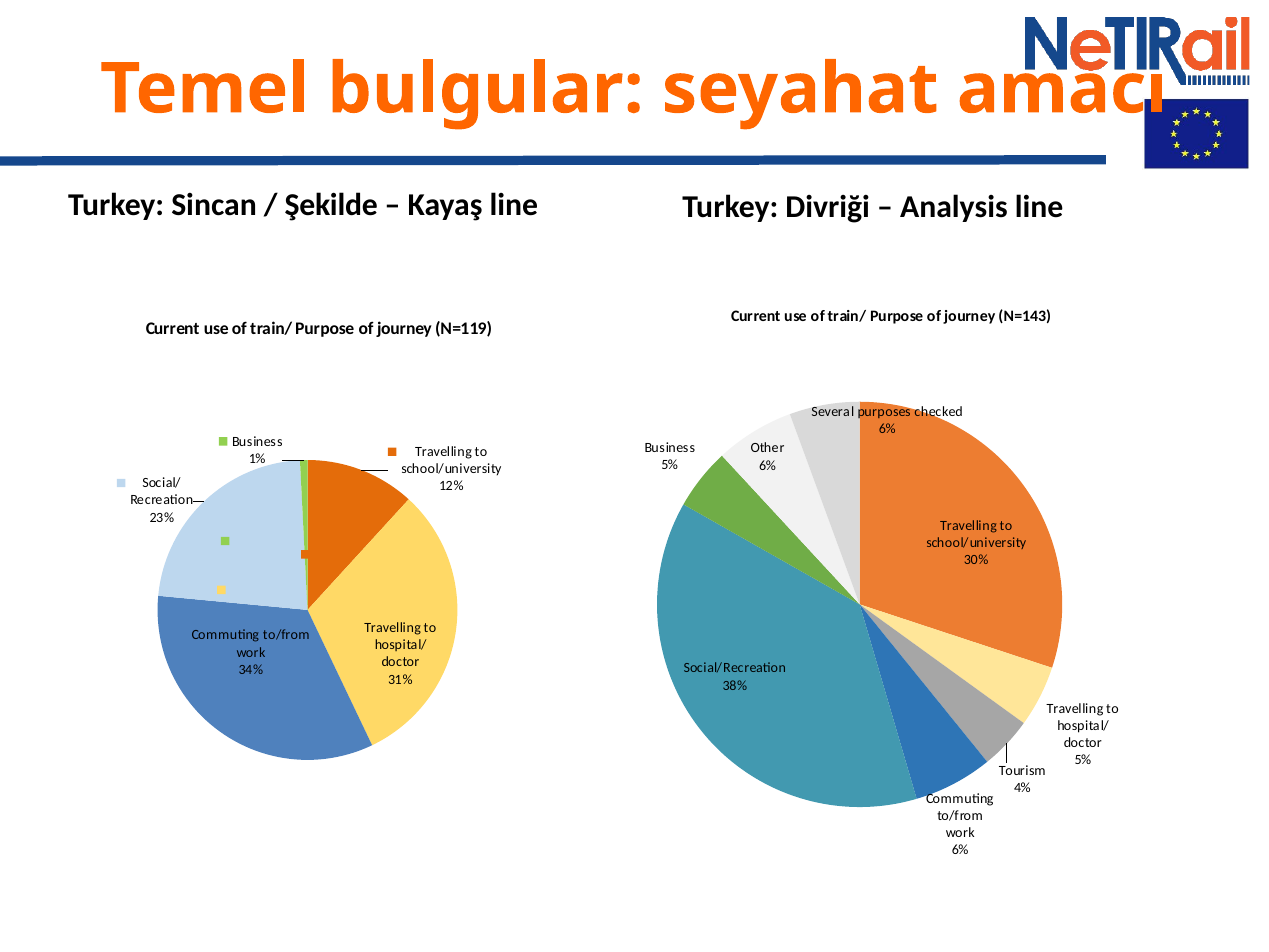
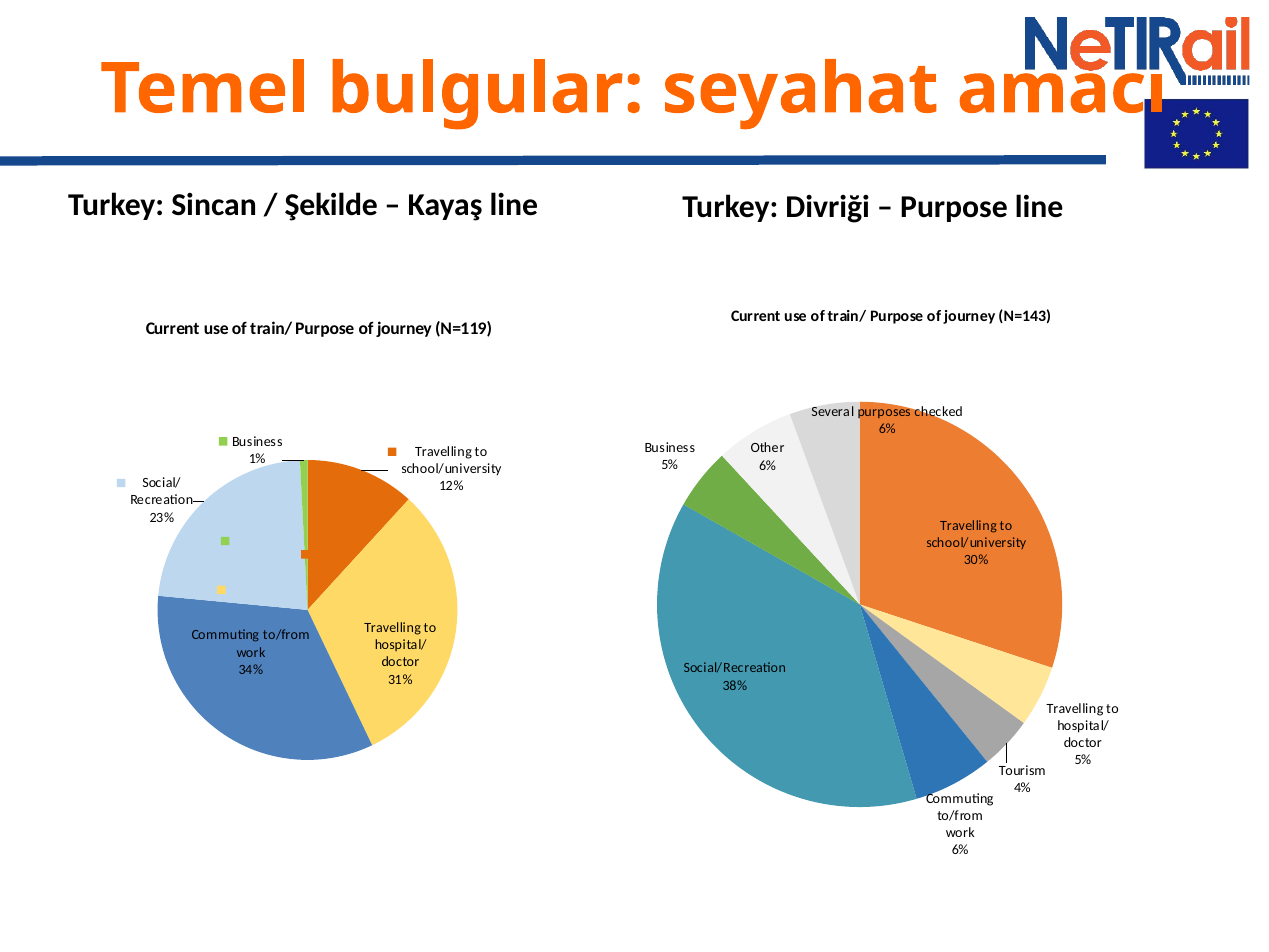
Analysis at (954, 207): Analysis -> Purpose
